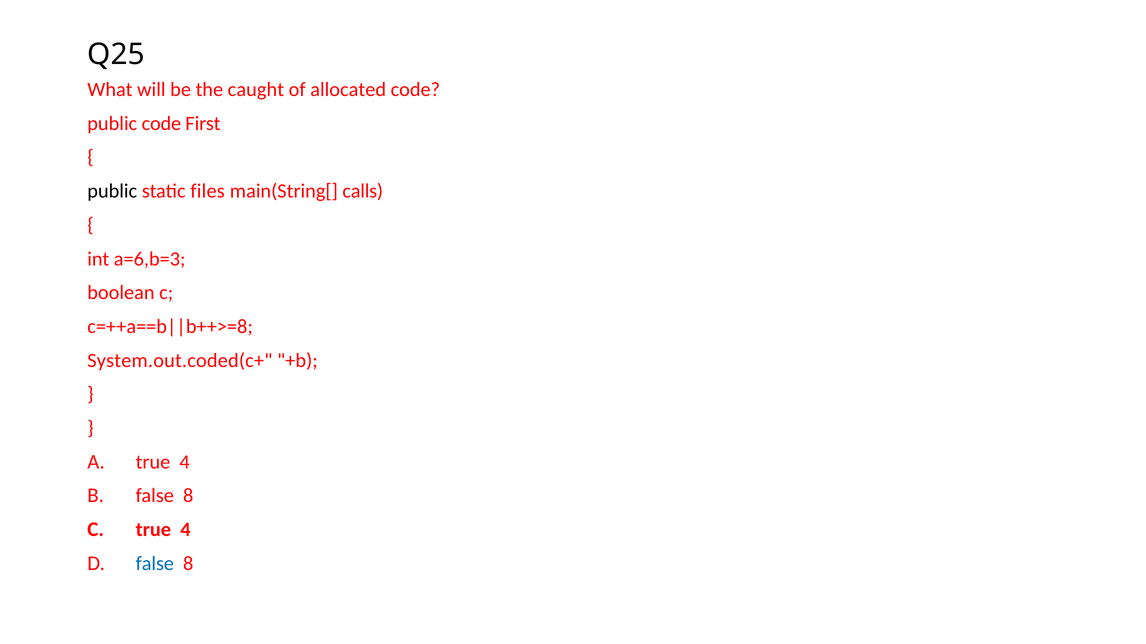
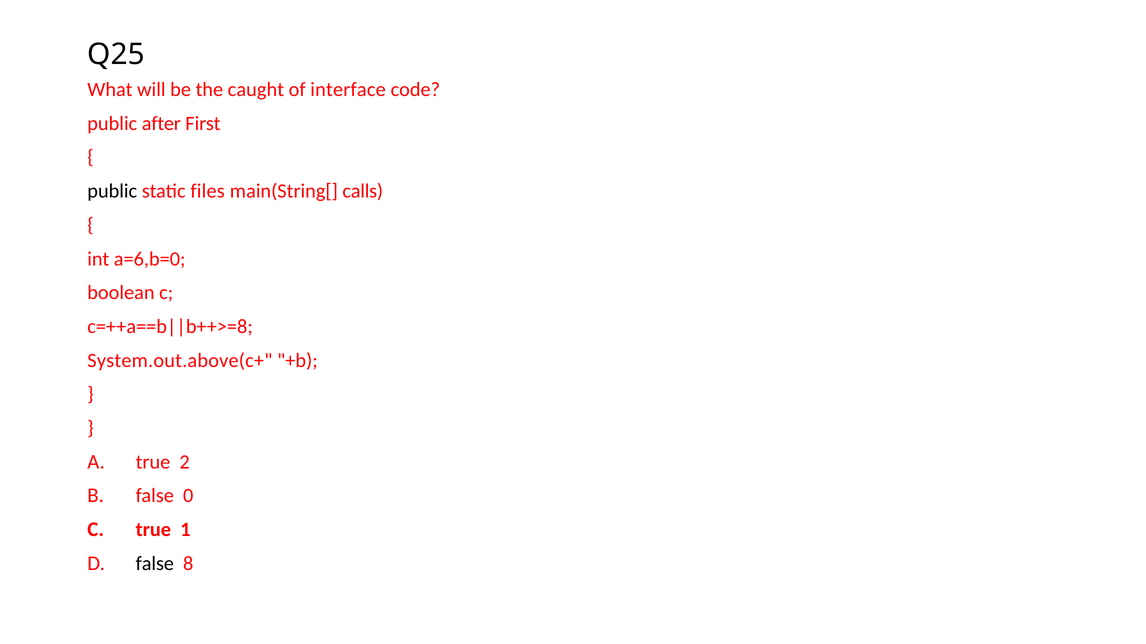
allocated: allocated -> interface
public code: code -> after
a=6,b=3: a=6,b=3 -> a=6,b=0
System.out.coded(c+: System.out.coded(c+ -> System.out.above(c+
4 at (185, 462): 4 -> 2
8 at (188, 496): 8 -> 0
C true 4: 4 -> 1
false at (155, 564) colour: blue -> black
